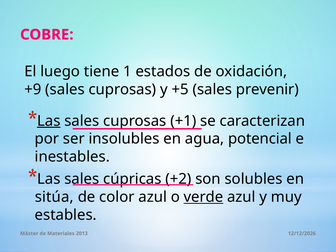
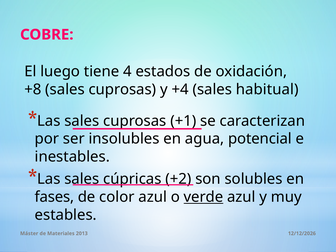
1: 1 -> 4
+9: +9 -> +8
+5: +5 -> +4
prevenir: prevenir -> habitual
Las at (49, 121) underline: present -> none
sitúa: sitúa -> fases
